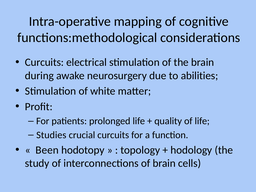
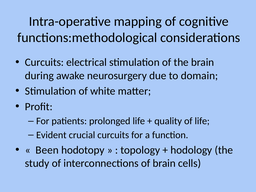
abilities: abilities -> domain
Studies: Studies -> Evident
